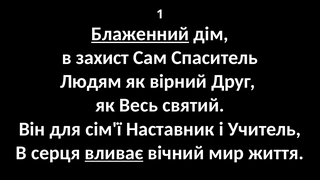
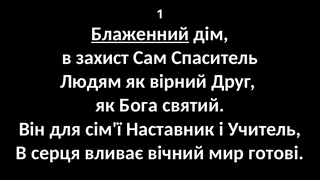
Весь: Весь -> Бога
вливає underline: present -> none
життя: життя -> готові
